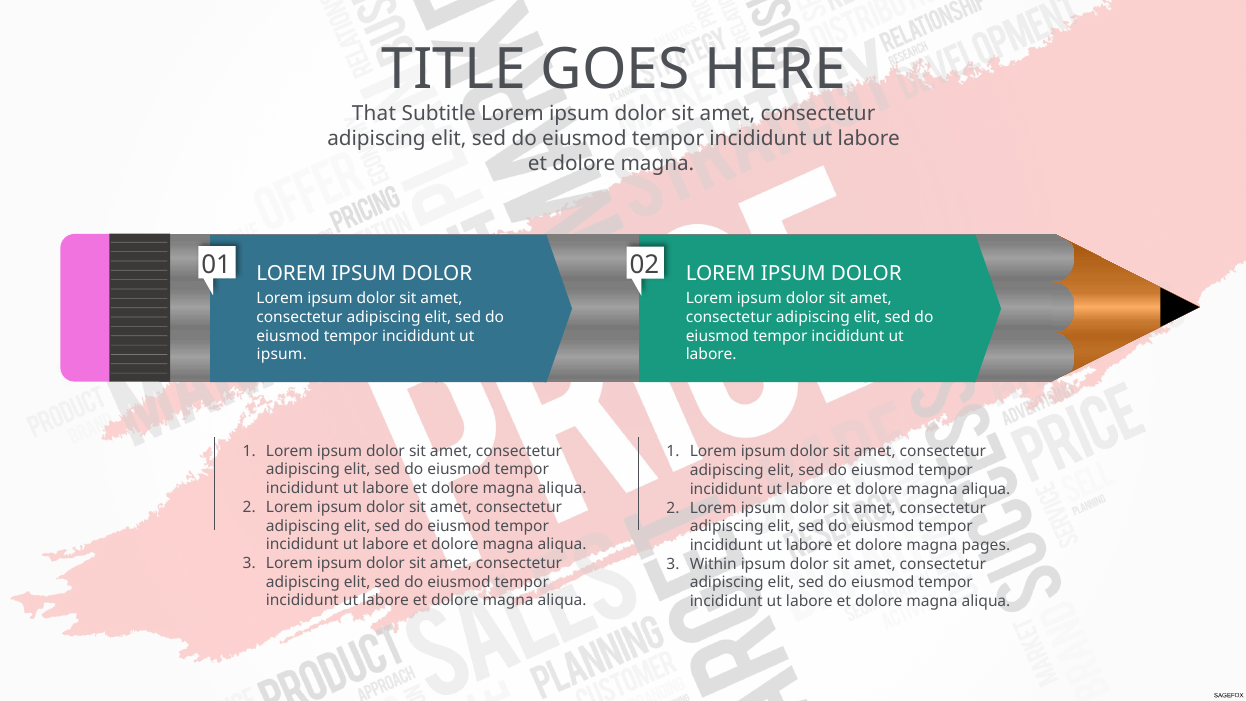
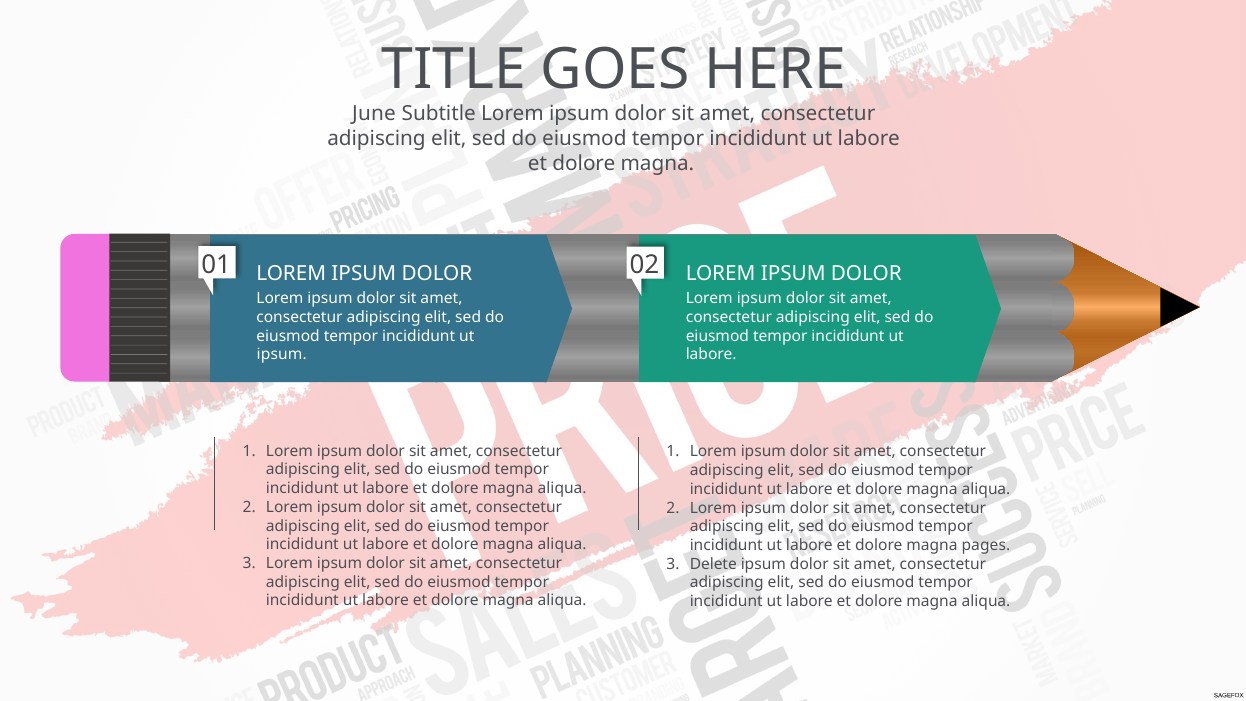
That: That -> June
Within: Within -> Delete
